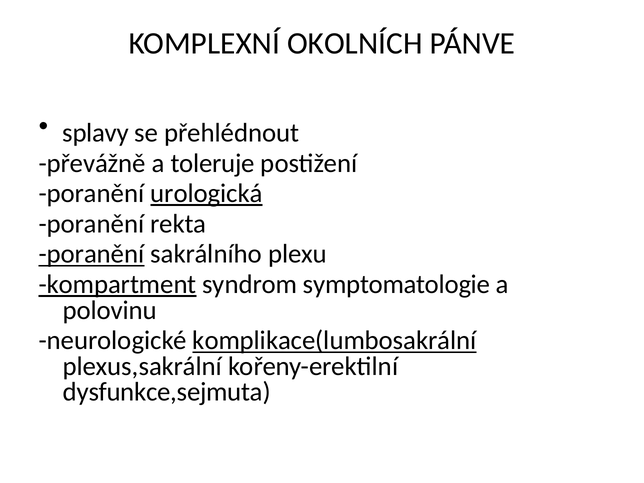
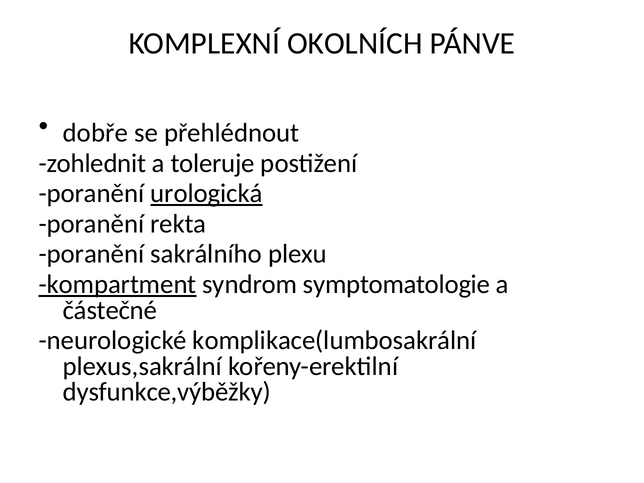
splavy: splavy -> dobře
převážně: převážně -> zohlednit
poranění at (91, 254) underline: present -> none
polovinu: polovinu -> částečné
komplikace(lumbosakrální underline: present -> none
dysfunkce,sejmuta: dysfunkce,sejmuta -> dysfunkce,výběžky
